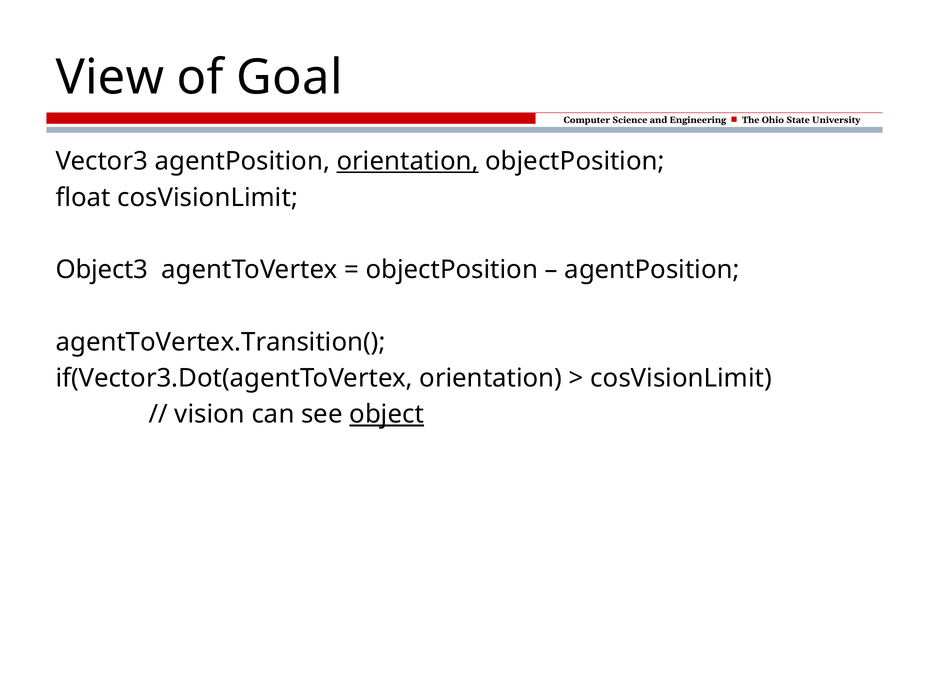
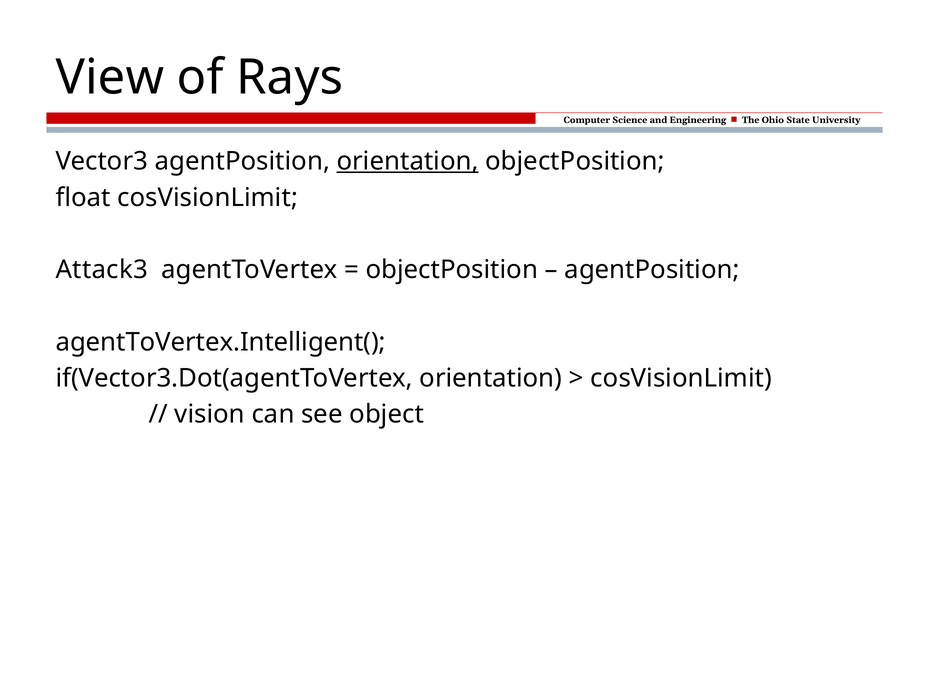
Goal: Goal -> Rays
Object3: Object3 -> Attack3
agentToVertex.Transition(: agentToVertex.Transition( -> agentToVertex.Intelligent(
object underline: present -> none
